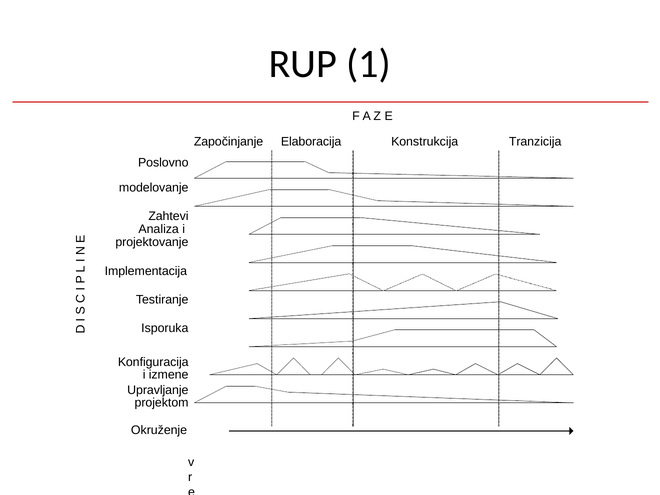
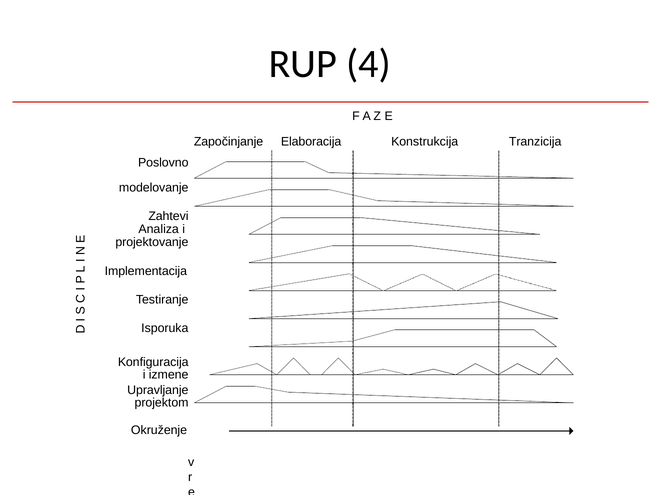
1: 1 -> 4
